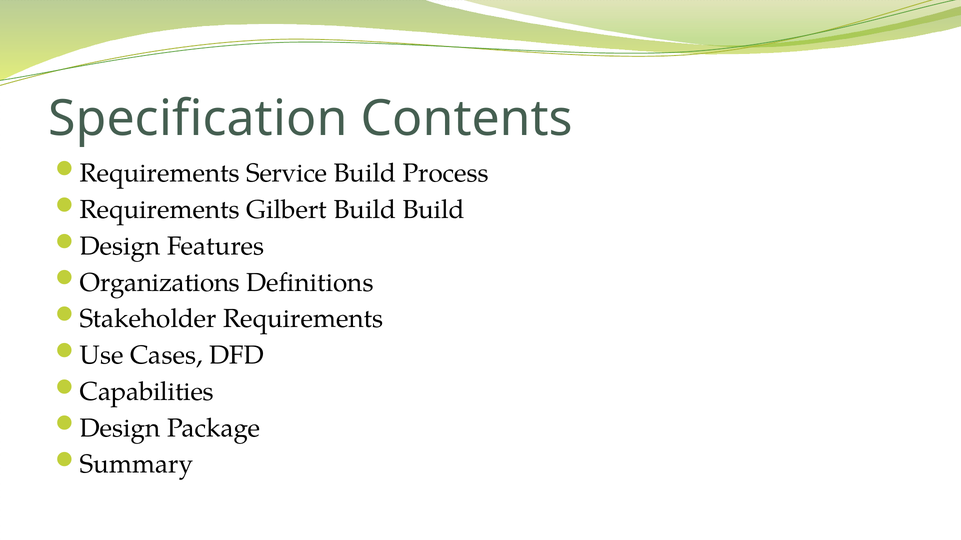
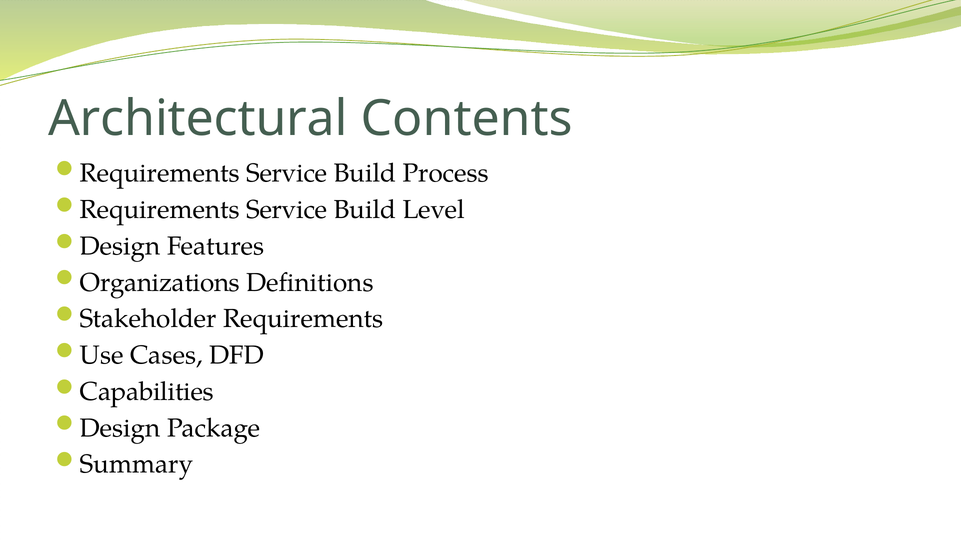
Specification: Specification -> Architectural
Gilbert at (287, 210): Gilbert -> Service
Build Build: Build -> Level
